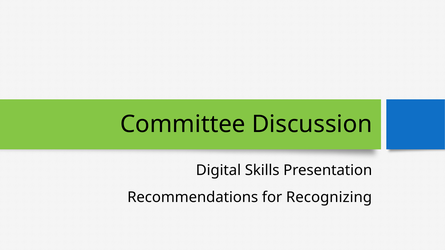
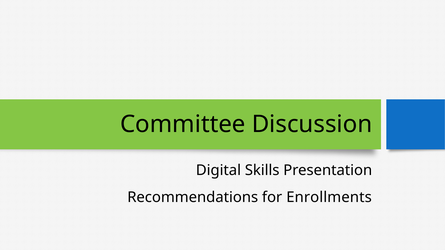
Recognizing: Recognizing -> Enrollments
